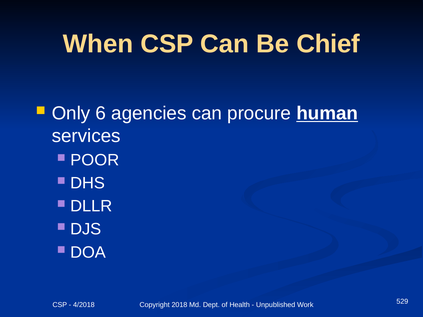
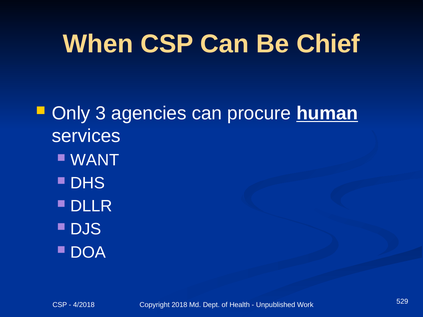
6: 6 -> 3
POOR: POOR -> WANT
